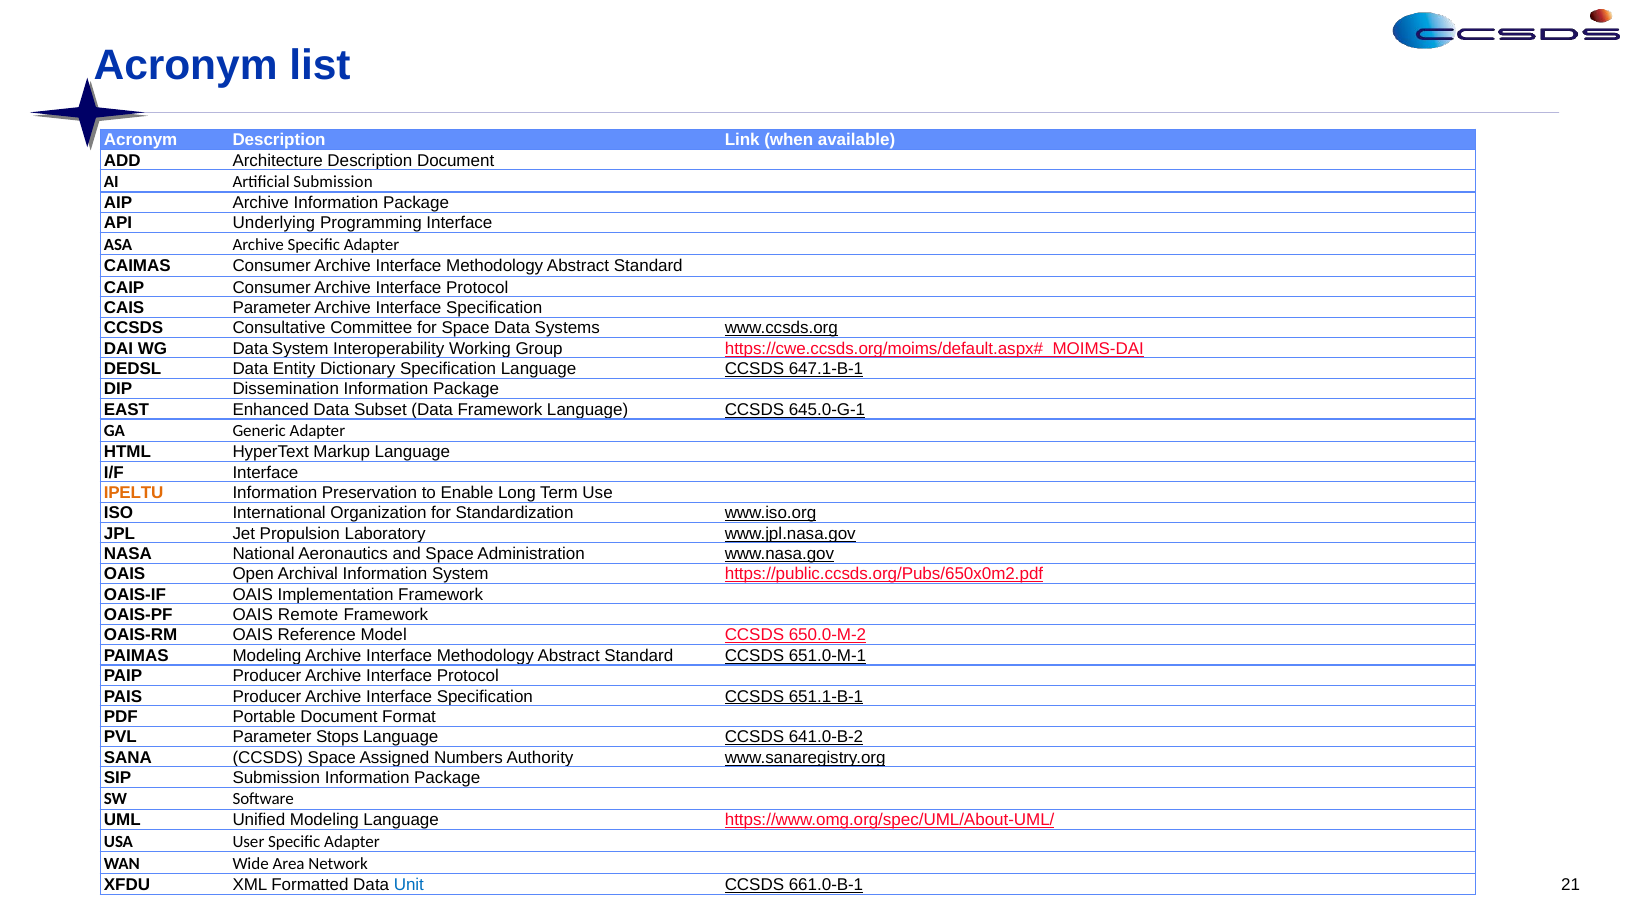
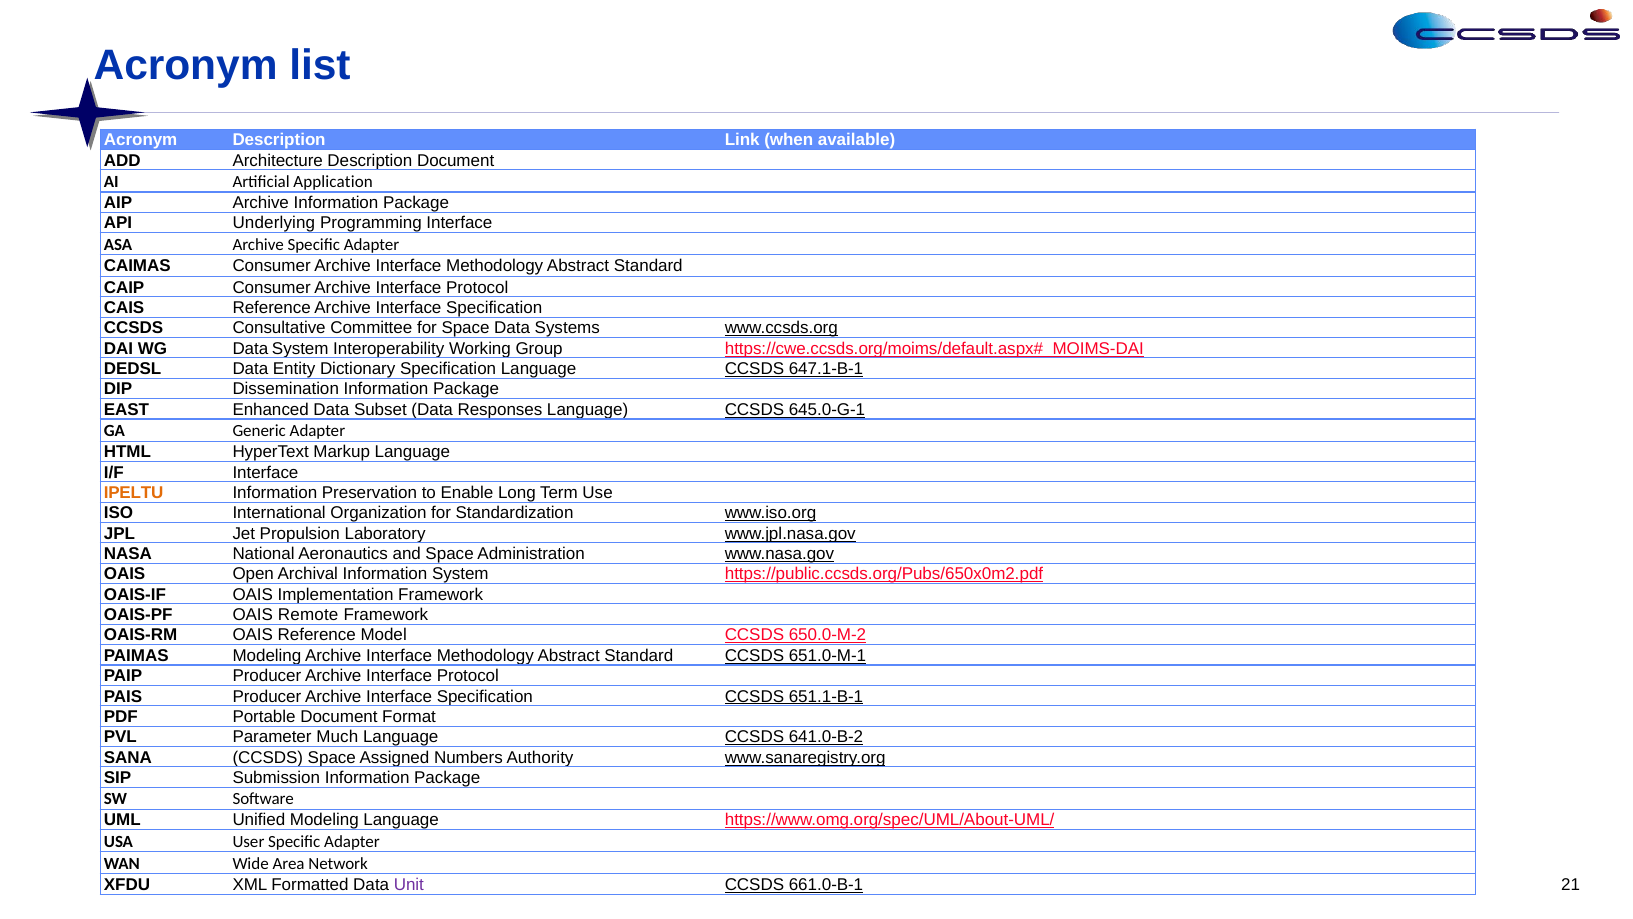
Artificial Submission: Submission -> Application
CAIS Parameter: Parameter -> Reference
Data Framework: Framework -> Responses
Stops: Stops -> Much
Unit colour: blue -> purple
